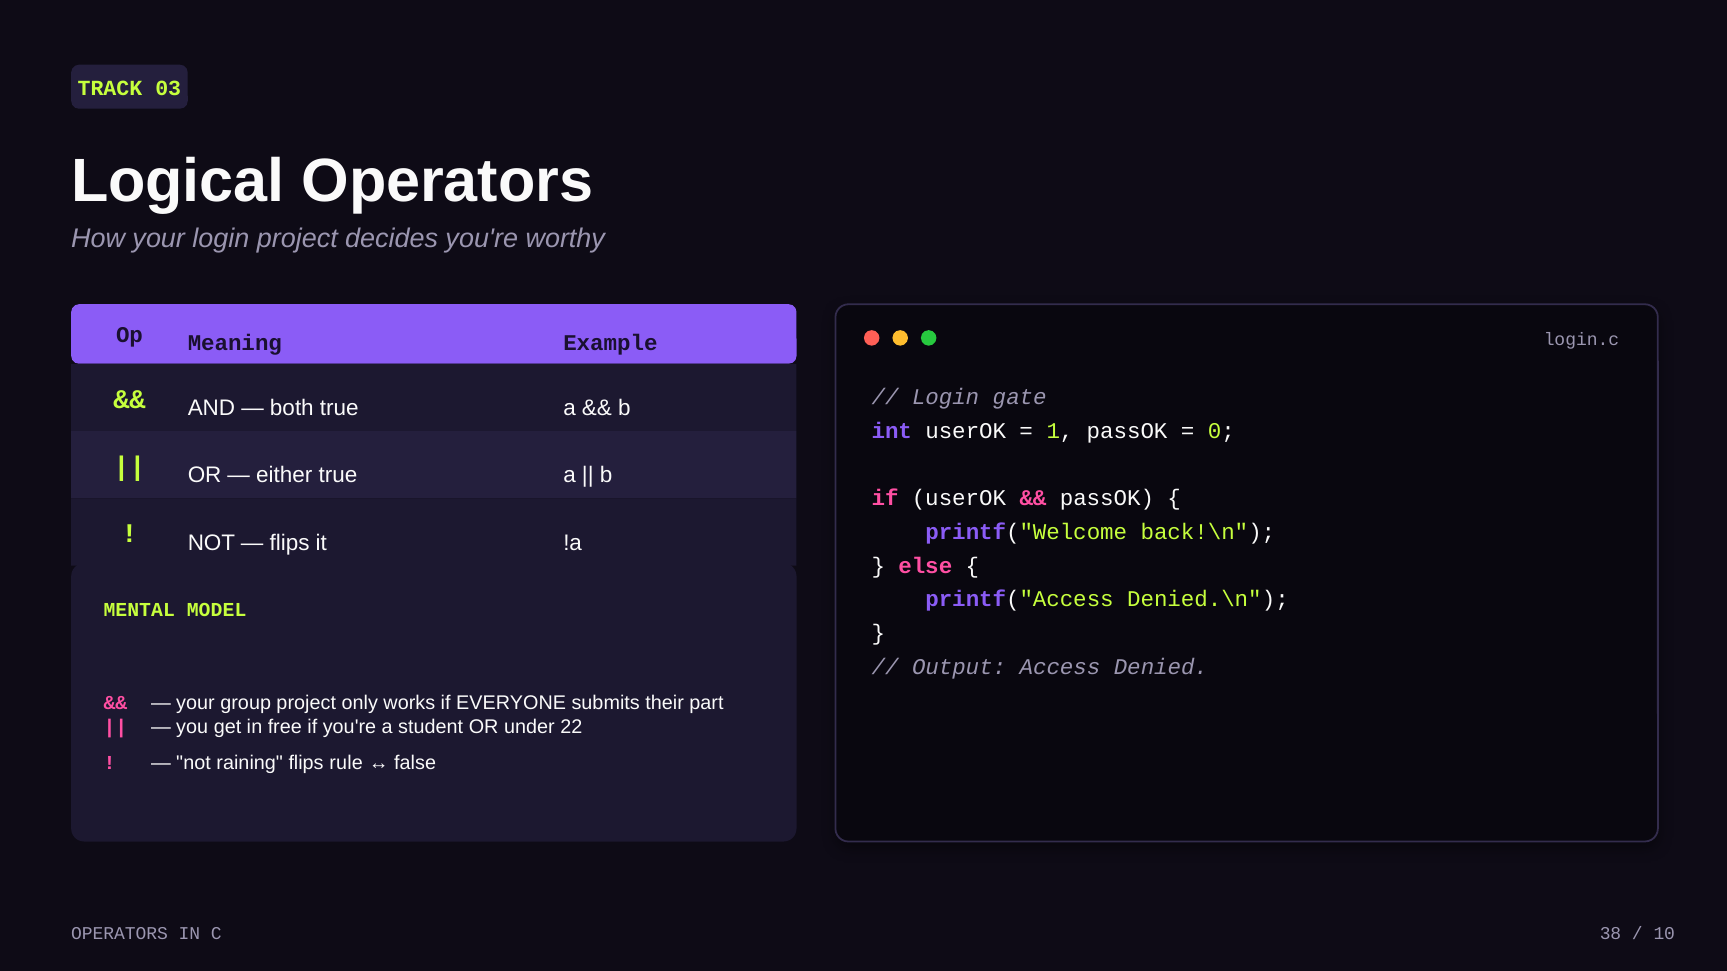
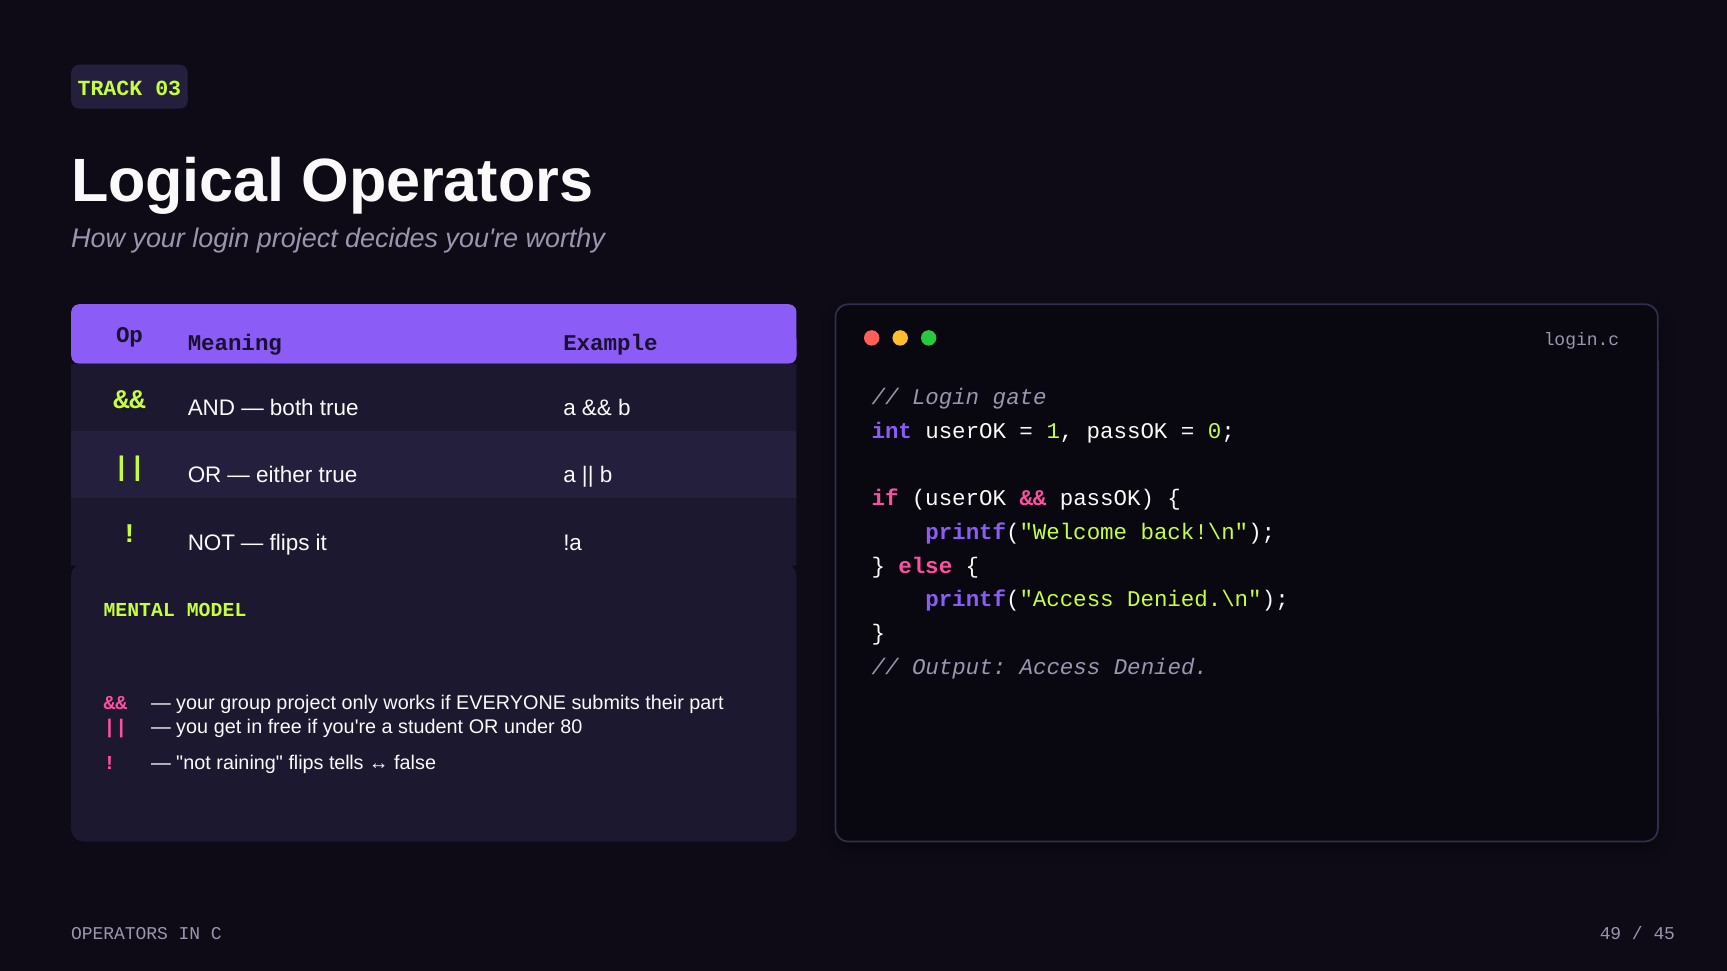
22: 22 -> 80
rule: rule -> tells
38: 38 -> 49
10: 10 -> 45
